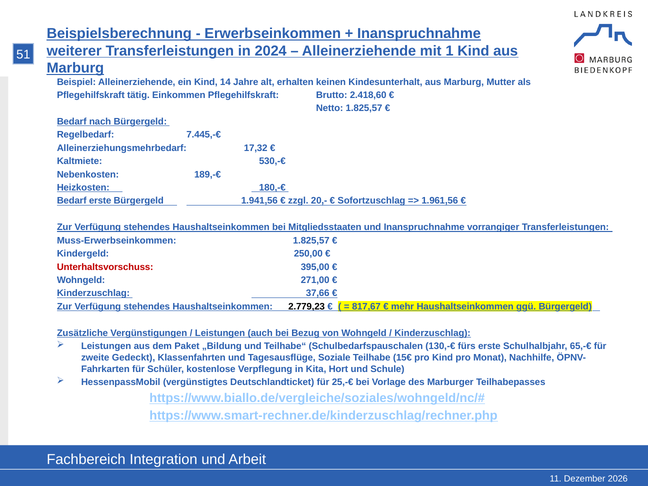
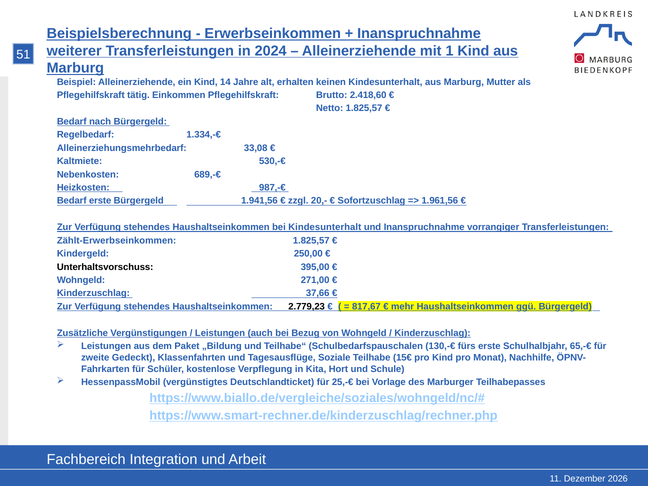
7.445,-€: 7.445,-€ -> 1.334,-€
17,32: 17,32 -> 33,08
189,-€: 189,-€ -> 689,-€
180,-€: 180,-€ -> 987,-€
bei Mitgliedsstaaten: Mitgliedsstaaten -> Kindesunterhalt
Muss-Erwerbseinkommen: Muss-Erwerbseinkommen -> Zählt-Erwerbseinkommen
Unterhaltsvorschuss colour: red -> black
